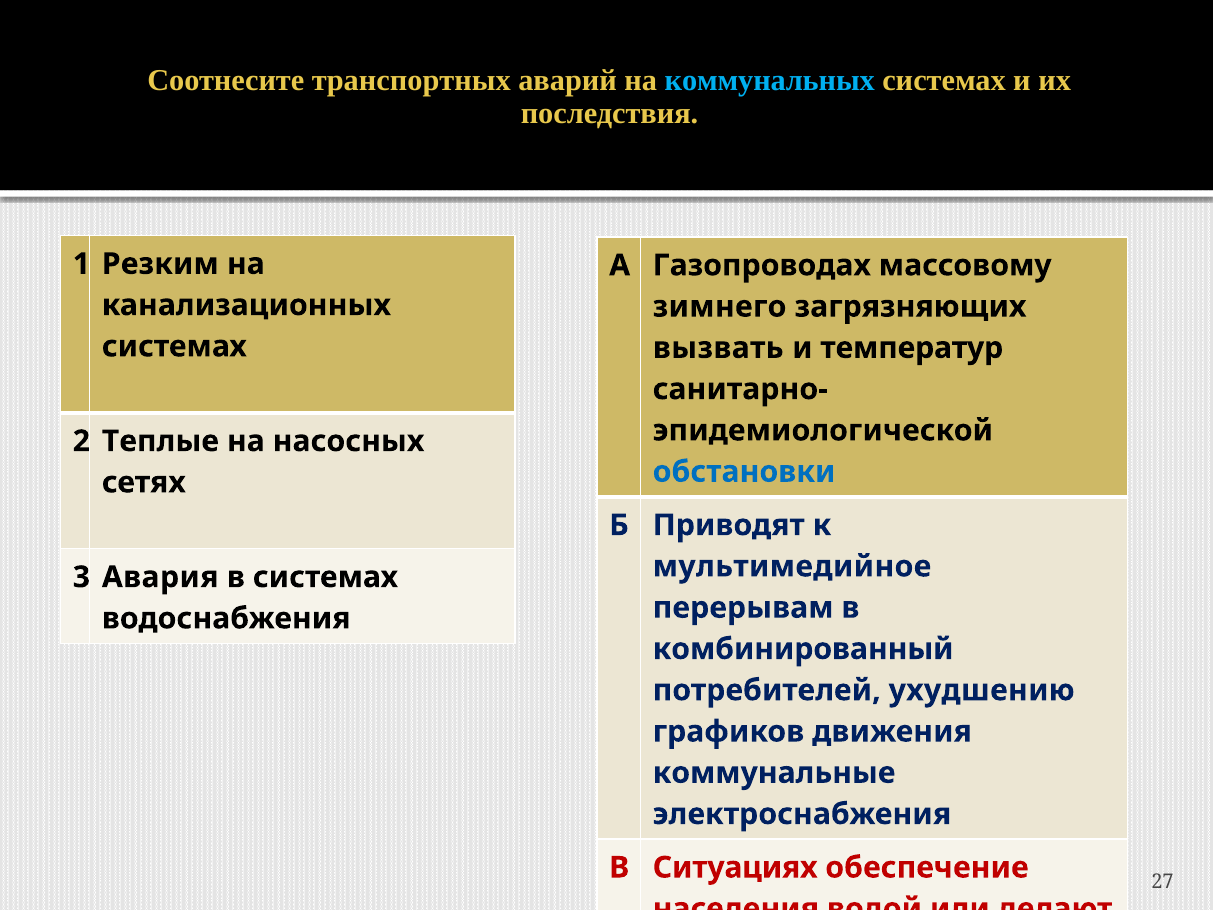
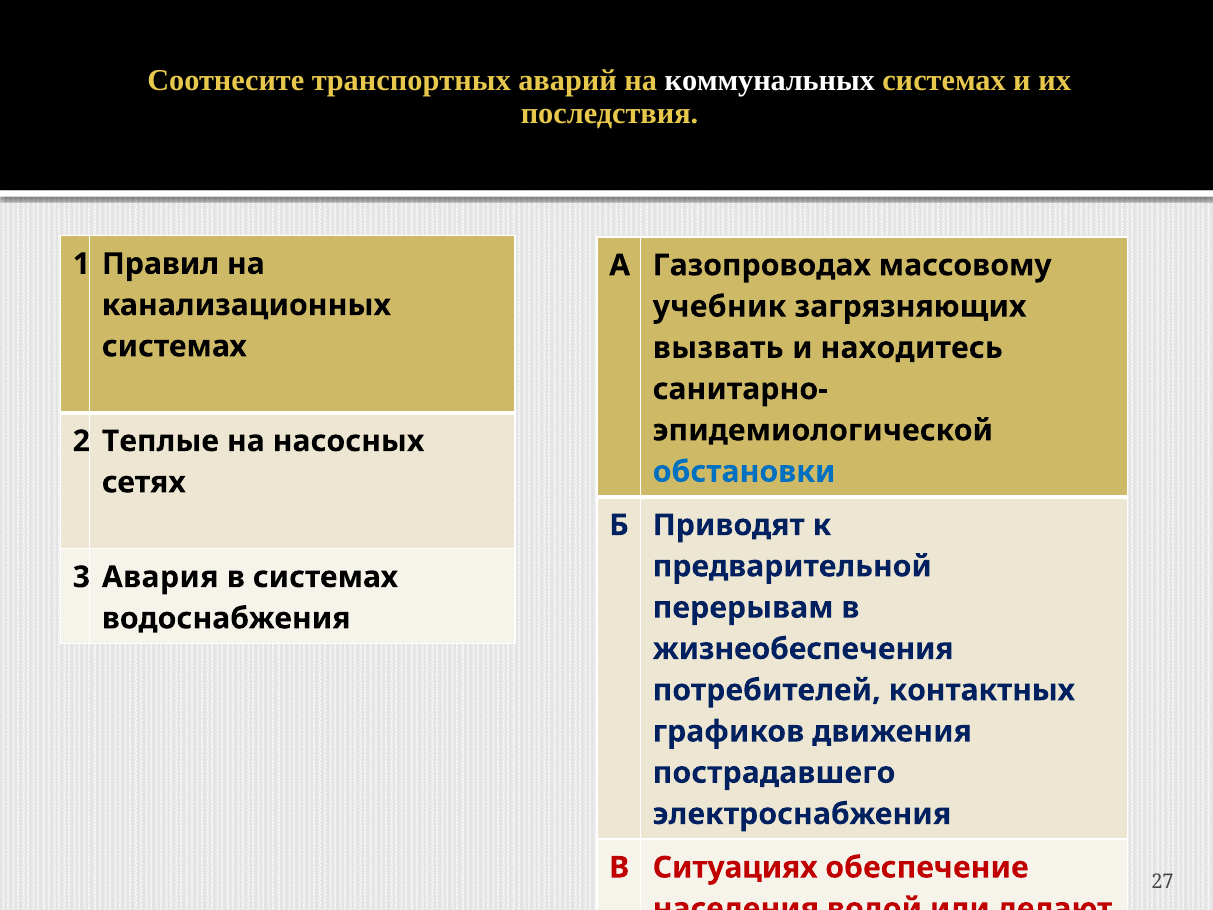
коммунальных colour: light blue -> white
Резким: Резким -> Правил
зимнего: зимнего -> учебник
температур: температур -> находитесь
мультимедийное: мультимедийное -> предварительной
комбинированный: комбинированный -> жизнеобеспечения
ухудшению: ухудшению -> контактных
коммунальные: коммунальные -> пострадавшего
